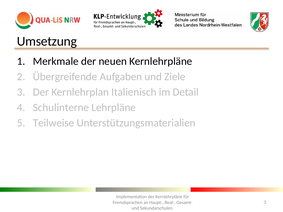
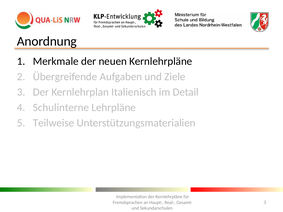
Umsetzung: Umsetzung -> Anordnung
